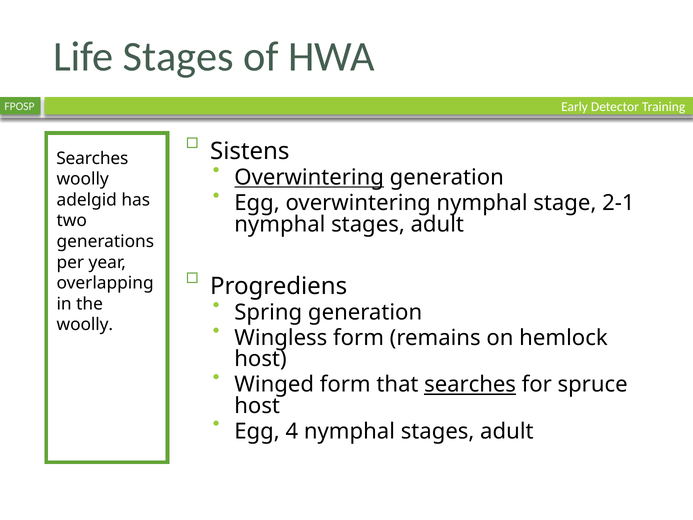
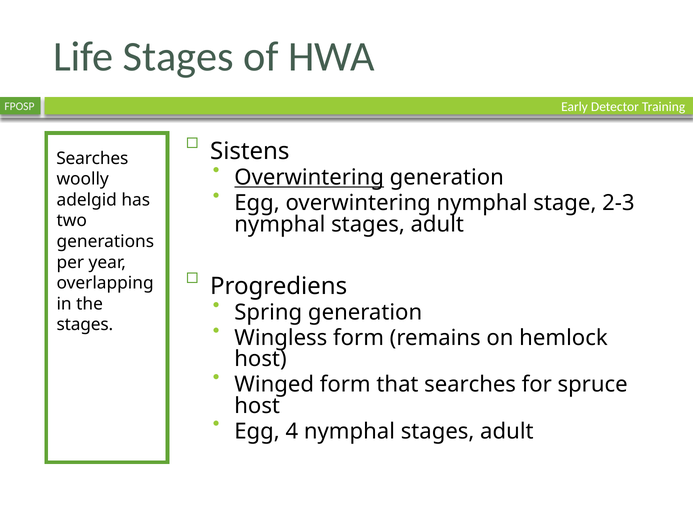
2-1: 2-1 -> 2-3
woolly at (85, 325): woolly -> stages
searches at (470, 384) underline: present -> none
